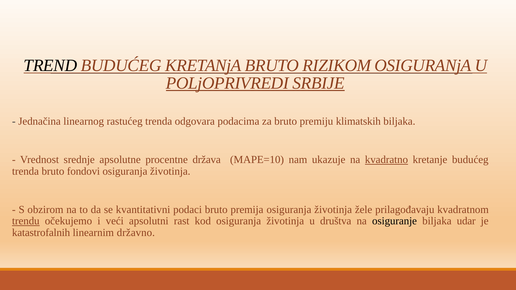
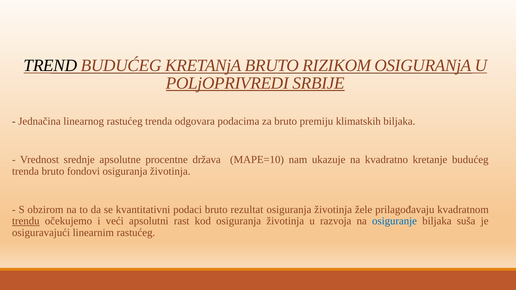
kvadratno underline: present -> none
premija: premija -> rezultat
društva: društva -> razvoja
osiguranje colour: black -> blue
udar: udar -> suša
katastrofalnih: katastrofalnih -> osiguravajući
linearnim državno: državno -> rastućeg
